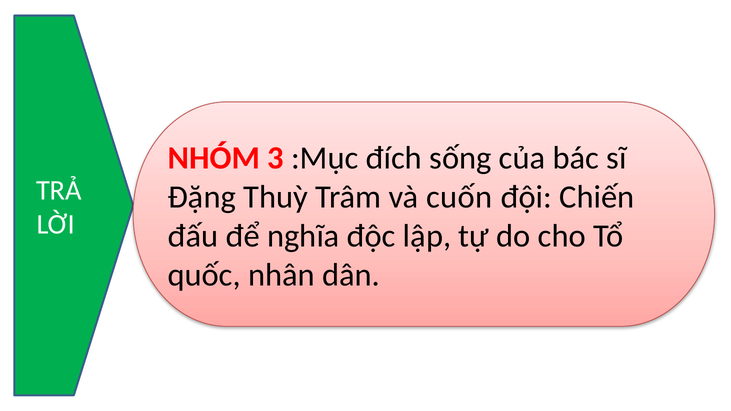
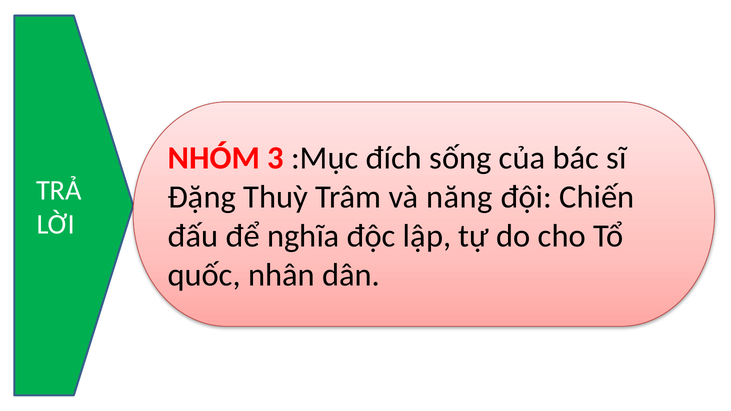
cuốn: cuốn -> năng
